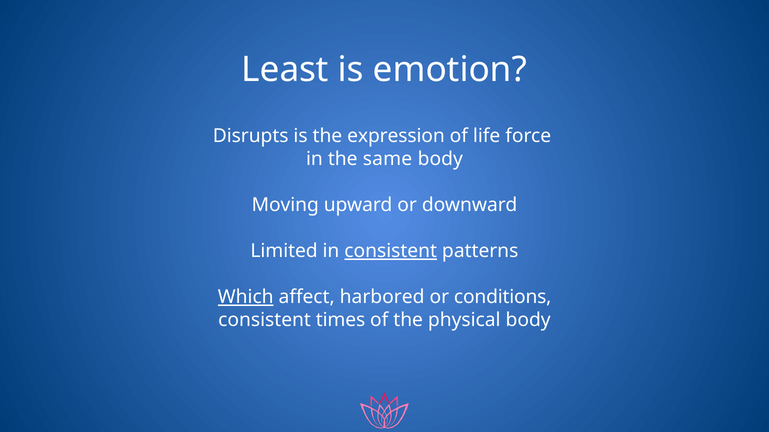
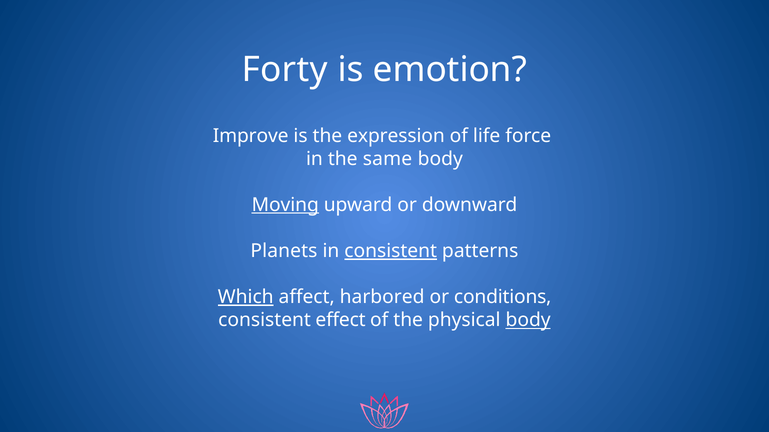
Least: Least -> Forty
Disrupts: Disrupts -> Improve
Moving underline: none -> present
Limited: Limited -> Planets
times: times -> effect
body at (528, 320) underline: none -> present
